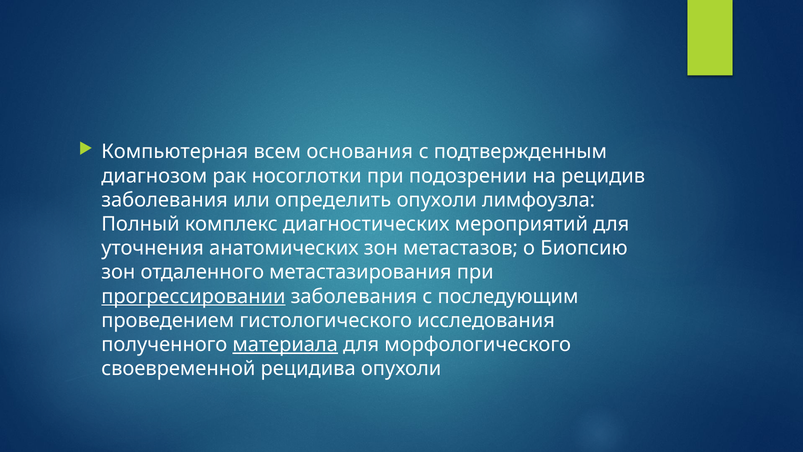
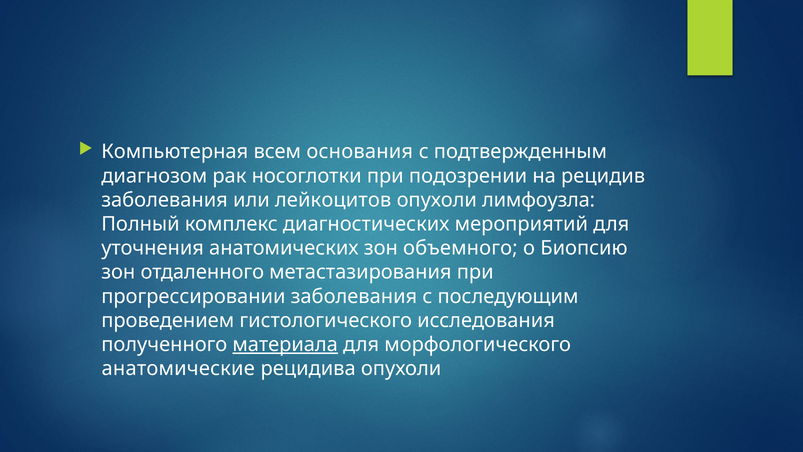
определить: определить -> лейкоцитов
метастазов: метастазов -> объемного
прогрессировании underline: present -> none
своевременной: своевременной -> анатомические
